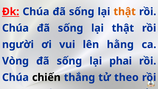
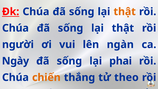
hằng: hằng -> ngàn
Vòng: Vòng -> Ngày
chiến colour: black -> orange
